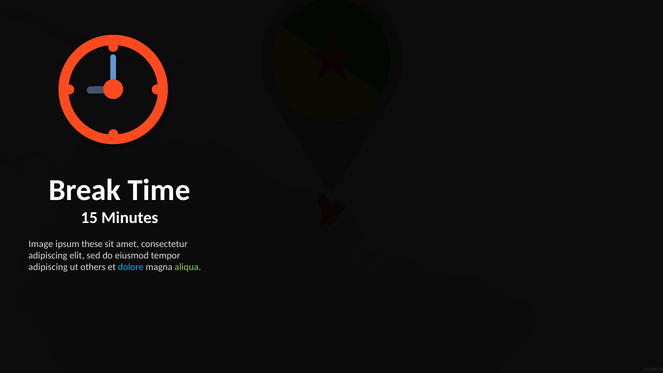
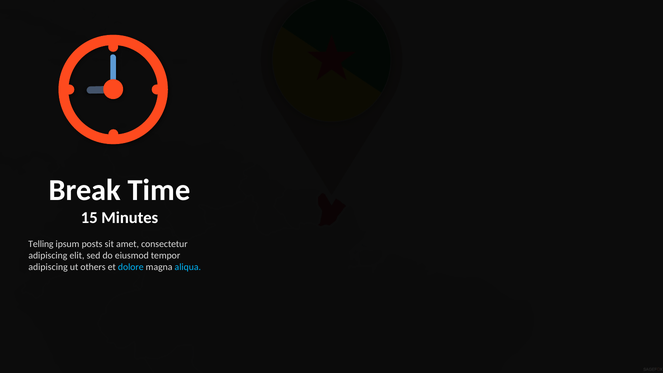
Image: Image -> Telling
these: these -> posts
aliqua colour: light green -> light blue
